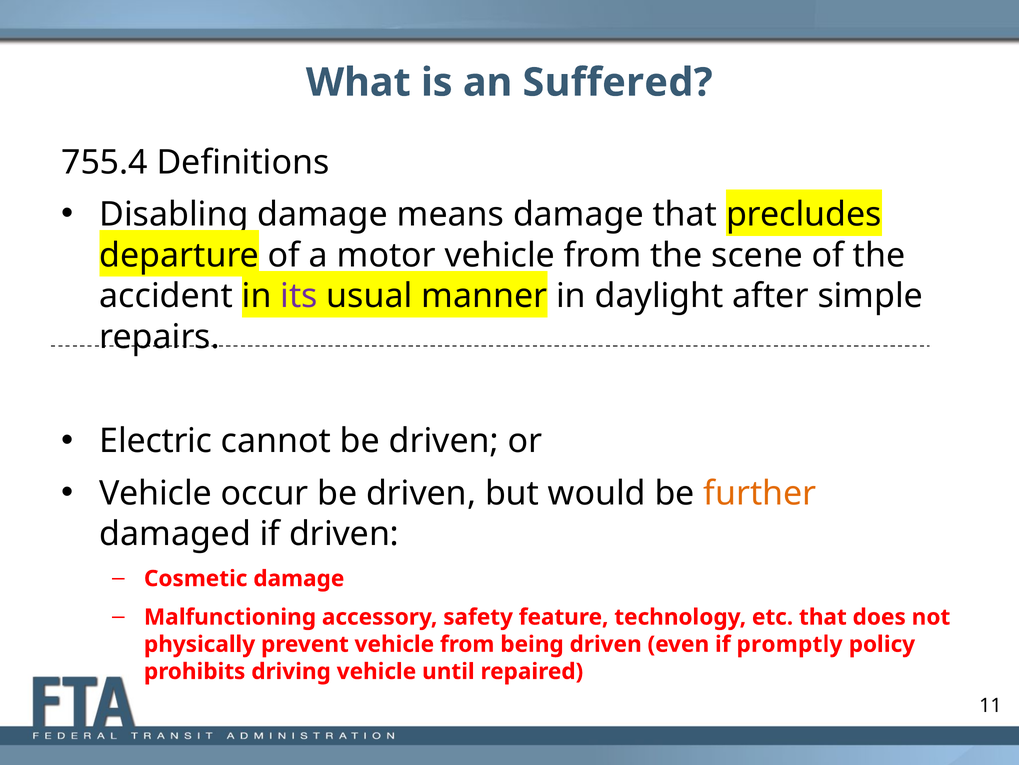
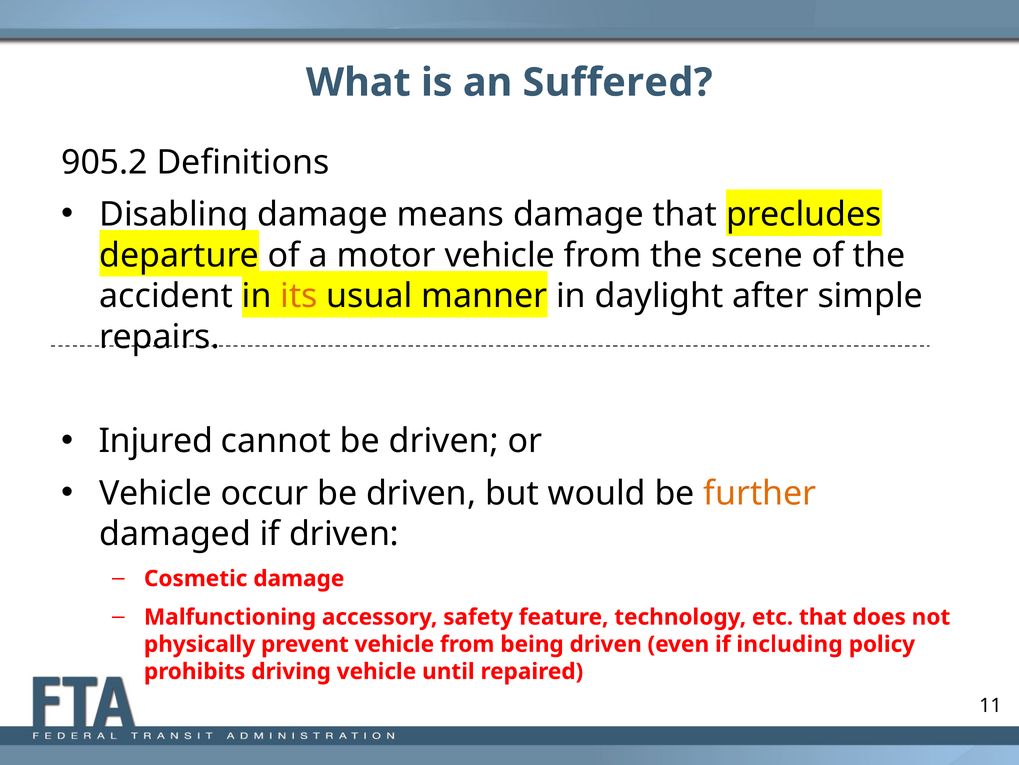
755.4: 755.4 -> 905.2
its colour: purple -> orange
Electric: Electric -> Injured
promptly: promptly -> including
